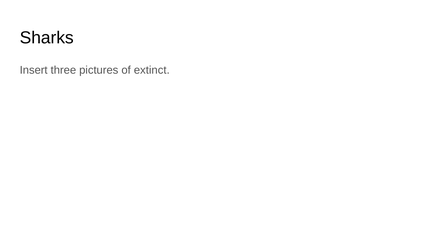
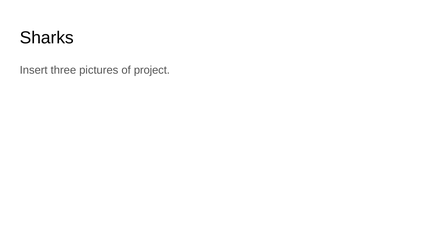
extinct: extinct -> project
